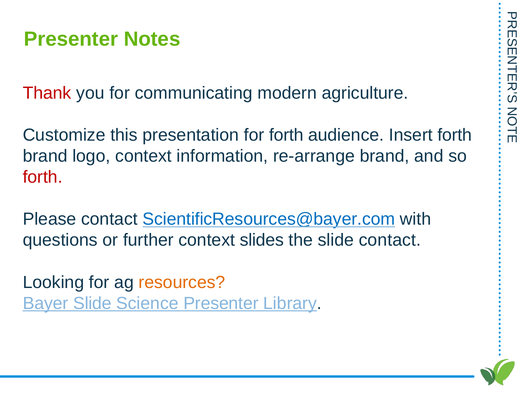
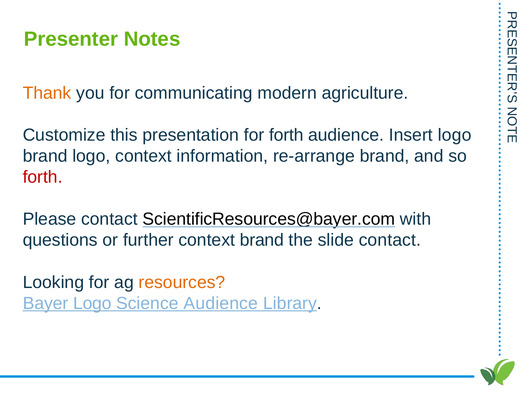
Thank colour: red -> orange
Insert forth: forth -> logo
ScientificResources@bayer.com colour: blue -> black
context slides: slides -> brand
Bayer Slide: Slide -> Logo
Science Presenter: Presenter -> Audience
